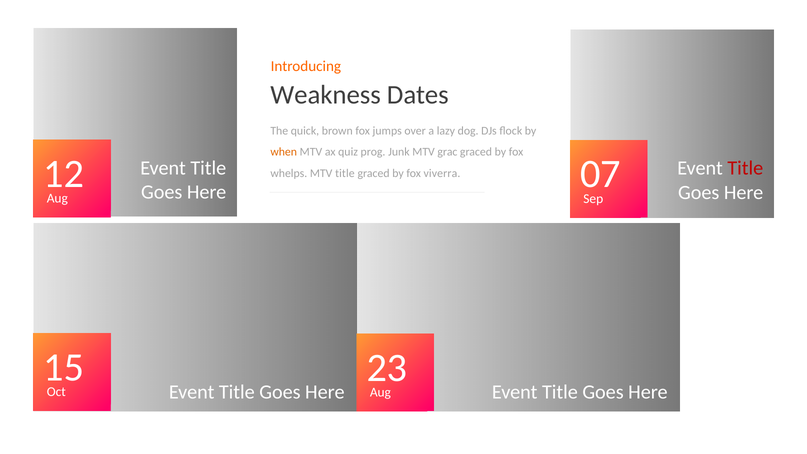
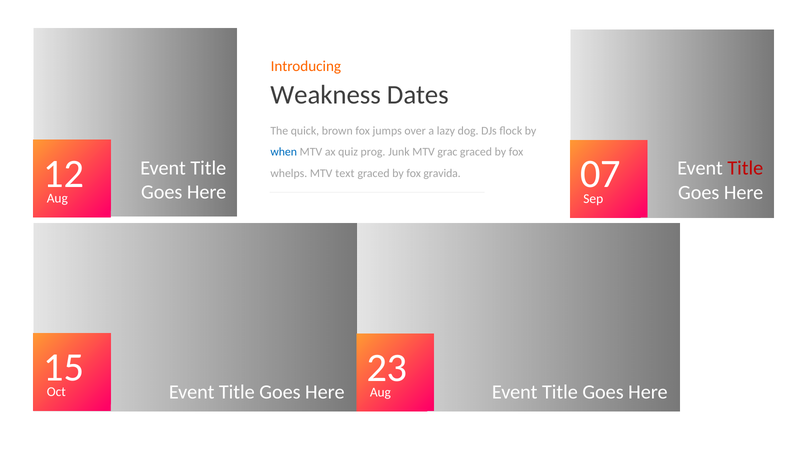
when colour: orange -> blue
MTV title: title -> text
viverra: viverra -> gravida
